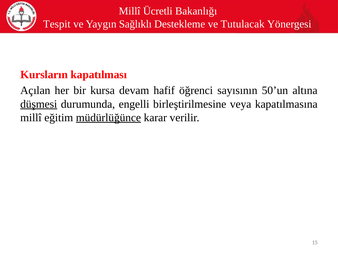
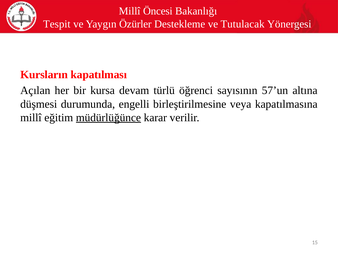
Ücretli: Ücretli -> Öncesi
Sağlıklı: Sağlıklı -> Özürler
hafif: hafif -> türlü
50’un: 50’un -> 57’un
düşmesi underline: present -> none
